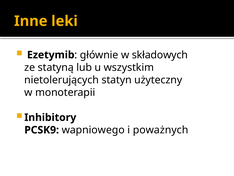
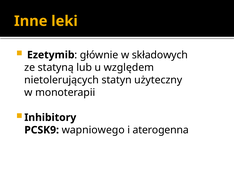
wszystkim: wszystkim -> względem
poważnych: poważnych -> aterogenna
